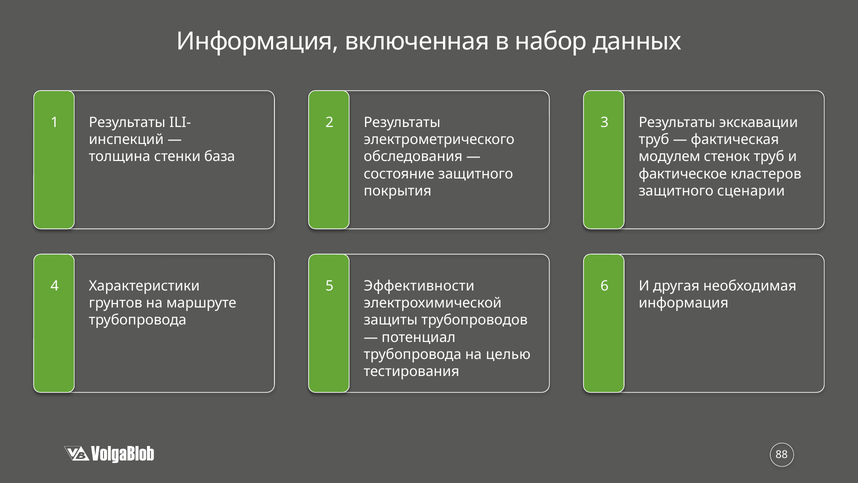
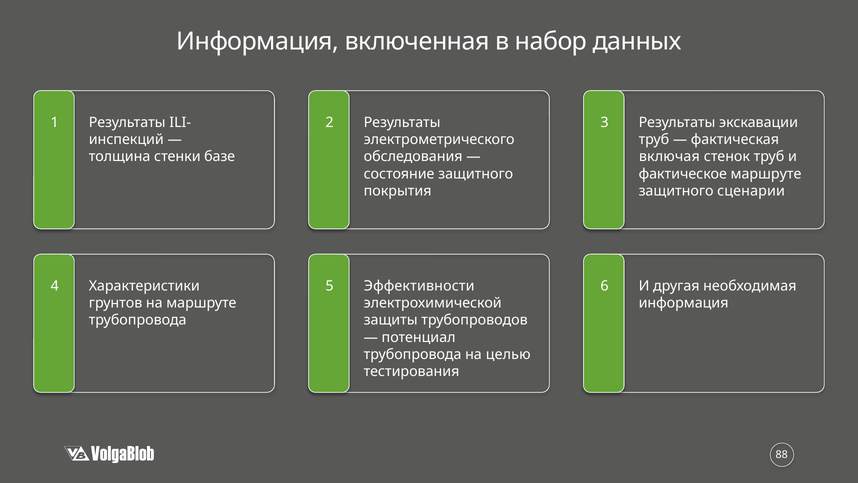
база: база -> базе
модулем: модулем -> включая
фактическое кластеров: кластеров -> маршруте
